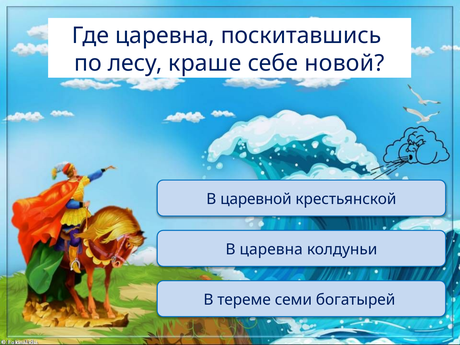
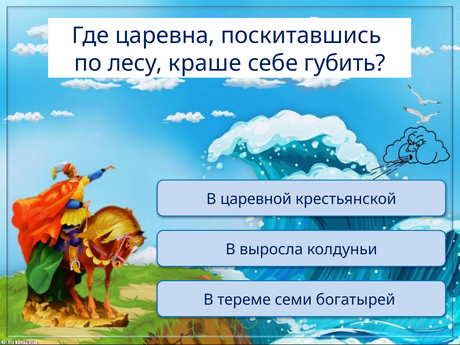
новой: новой -> губить
В царевна: царевна -> выросла
